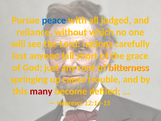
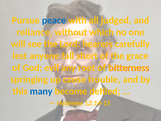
nations: nations -> hearers
just: just -> evil
many colour: red -> blue
